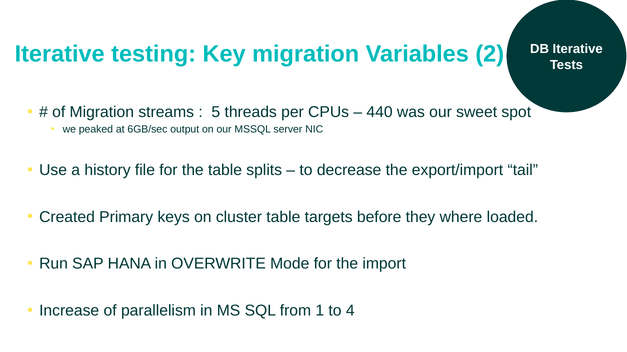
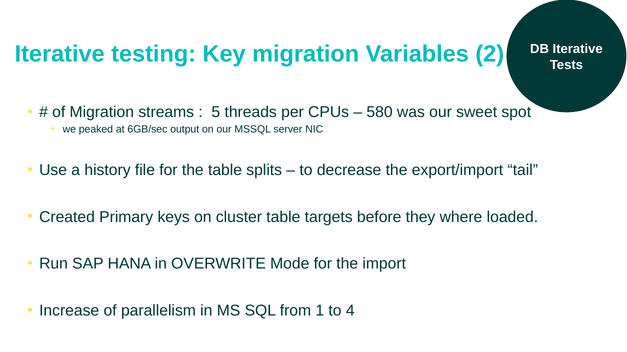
440: 440 -> 580
